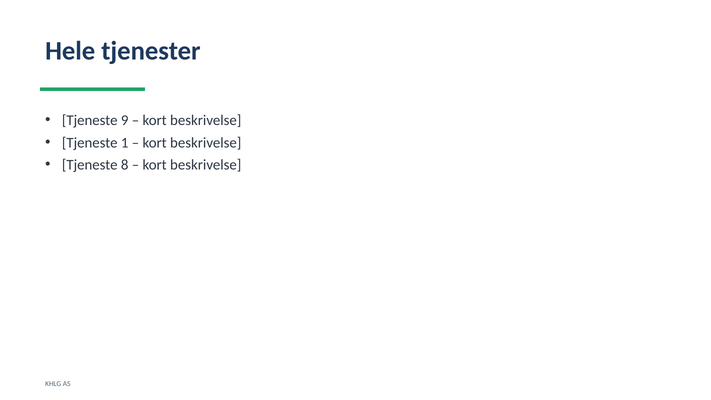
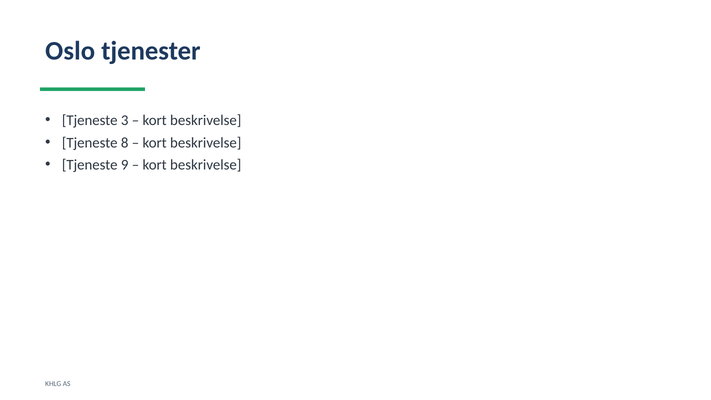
Hele: Hele -> Oslo
9: 9 -> 3
1: 1 -> 8
8: 8 -> 9
